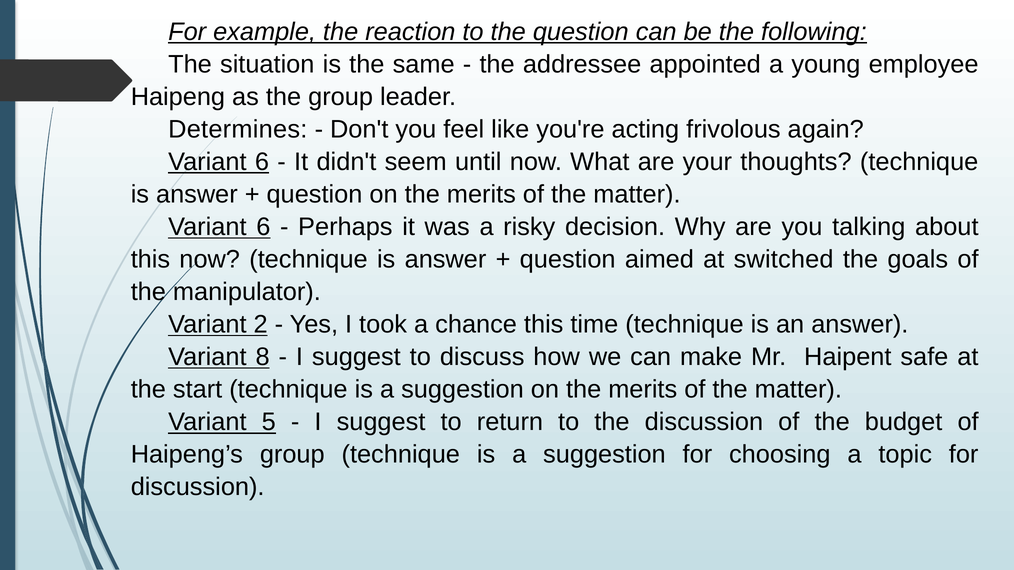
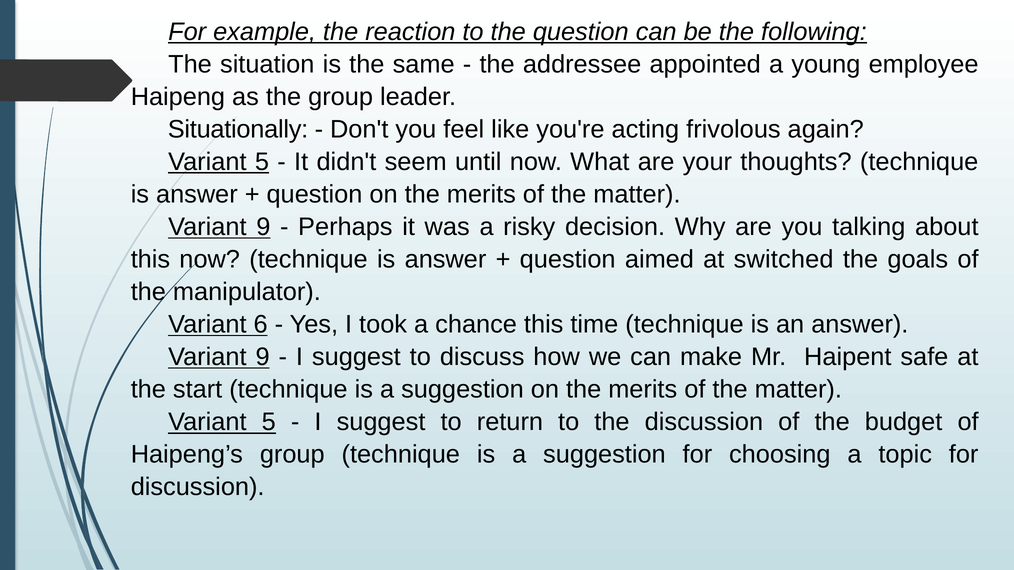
Determines: Determines -> Situationally
6 at (262, 162): 6 -> 5
6 at (263, 227): 6 -> 9
2: 2 -> 6
8 at (263, 357): 8 -> 9
